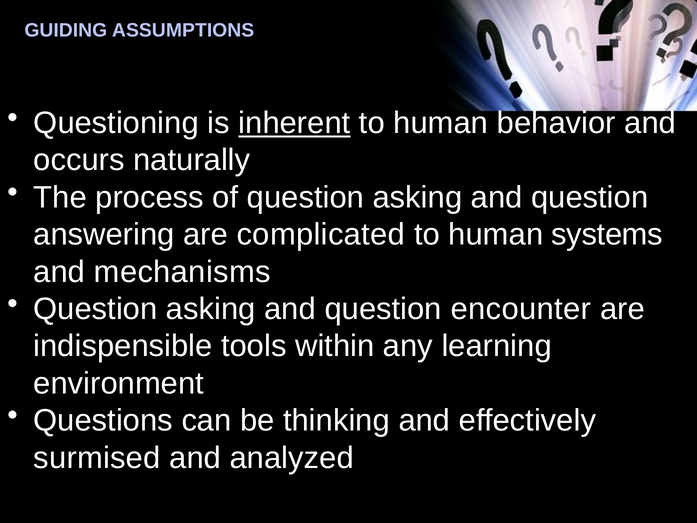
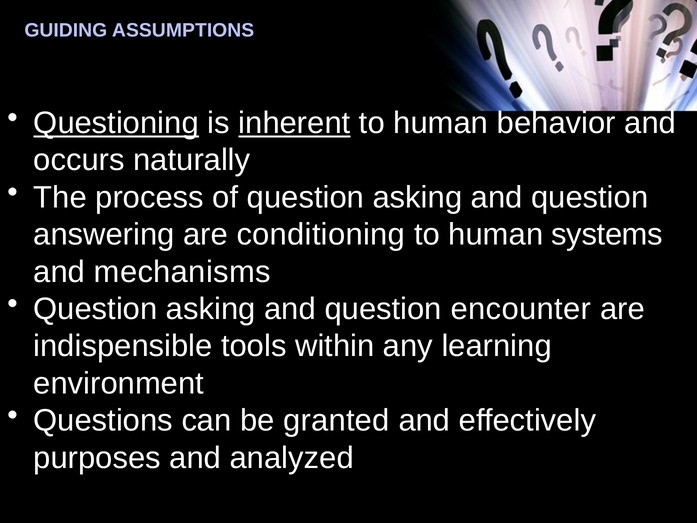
Questioning underline: none -> present
complicated: complicated -> conditioning
thinking: thinking -> granted
surmised: surmised -> purposes
